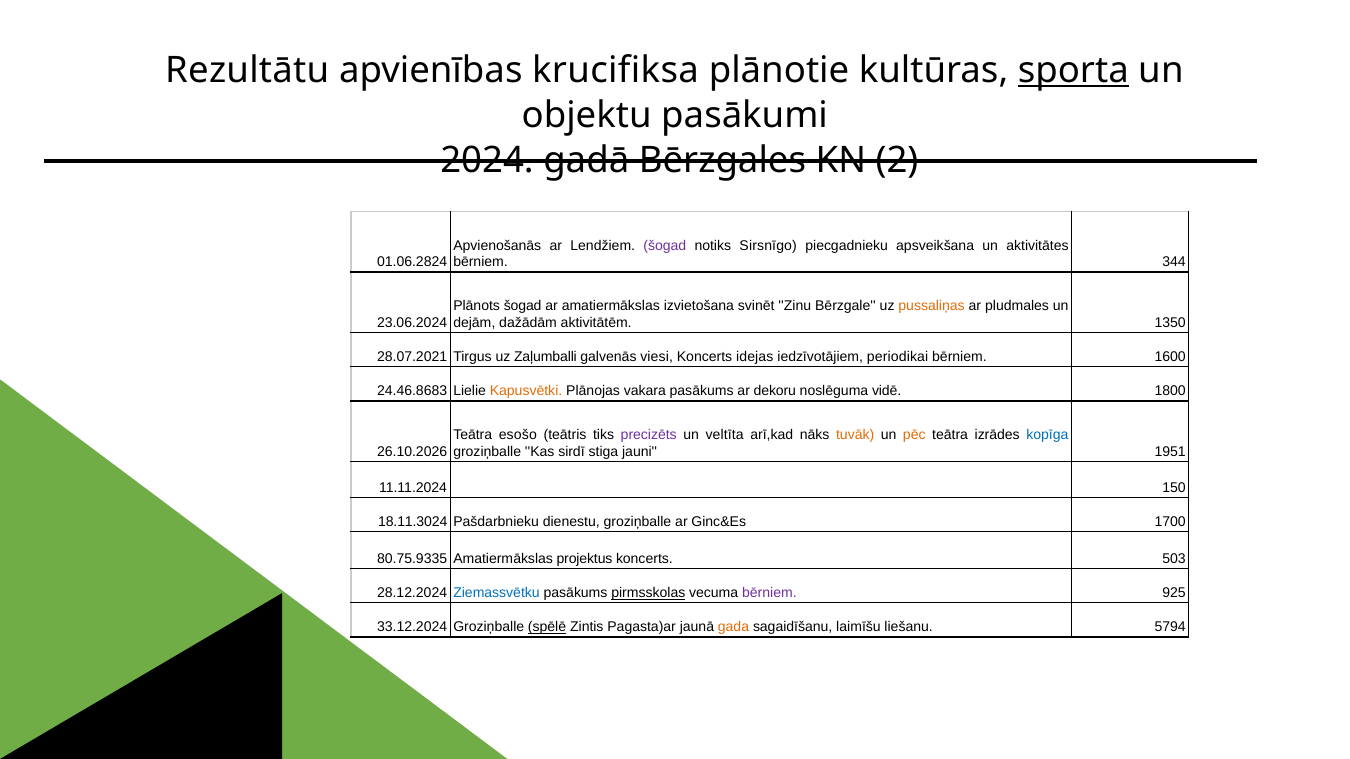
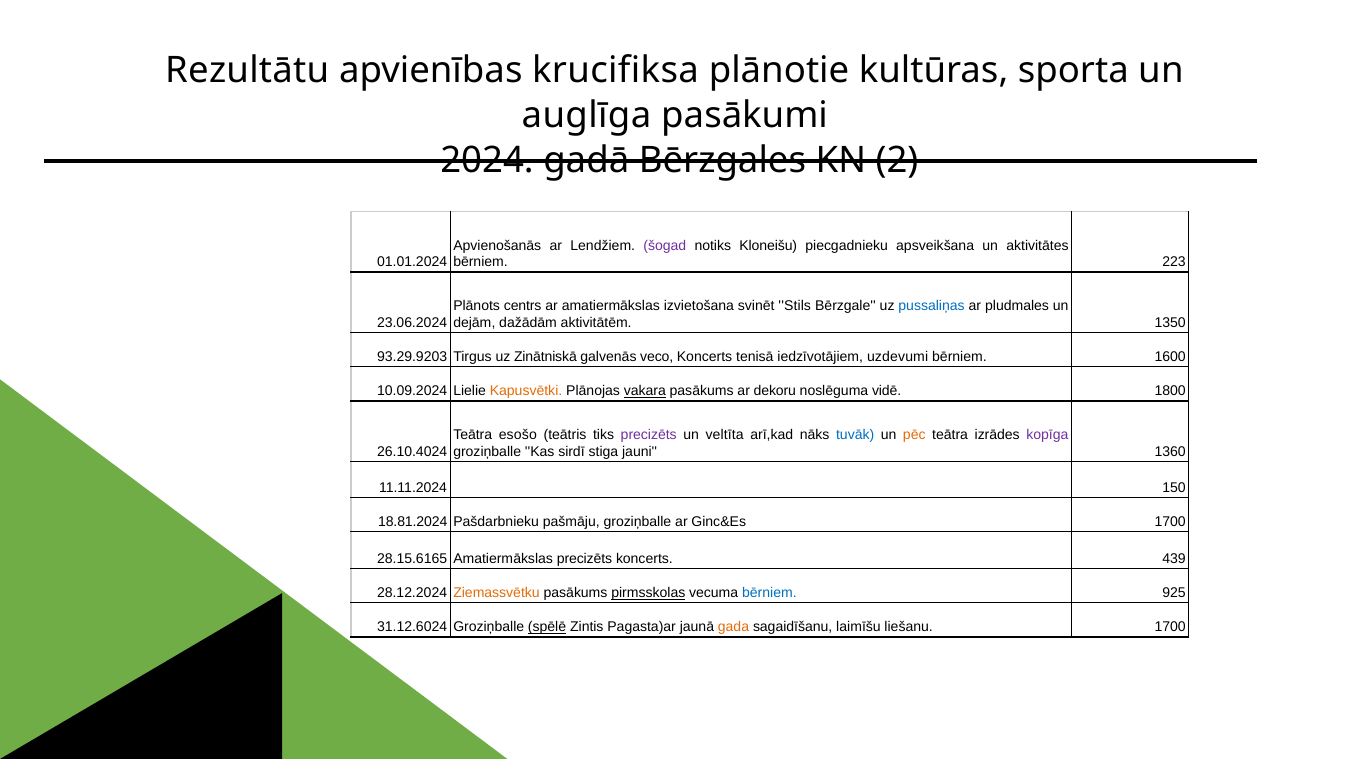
sporta underline: present -> none
objektu: objektu -> auglīga
Sirsnīgo: Sirsnīgo -> Kloneišu
01.06.2824: 01.06.2824 -> 01.01.2024
344: 344 -> 223
Plānots šogad: šogad -> centrs
Zinu: Zinu -> Stils
pussaliņas colour: orange -> blue
28.07.2021: 28.07.2021 -> 93.29.9203
Zaļumballi: Zaļumballi -> Zinātniskā
viesi: viesi -> veco
idejas: idejas -> tenisā
periodikai: periodikai -> uzdevumi
24.46.8683: 24.46.8683 -> 10.09.2024
vakara underline: none -> present
tuvāk colour: orange -> blue
kopīga colour: blue -> purple
26.10.2026: 26.10.2026 -> 26.10.4024
1951: 1951 -> 1360
18.11.3024: 18.11.3024 -> 18.81.2024
dienestu: dienestu -> pašmāju
80.75.9335: 80.75.9335 -> 28.15.6165
Amatiermākslas projektus: projektus -> precizēts
503: 503 -> 439
Ziemassvētku colour: blue -> orange
bērniem at (769, 593) colour: purple -> blue
33.12.2024: 33.12.2024 -> 31.12.6024
liešanu 5794: 5794 -> 1700
